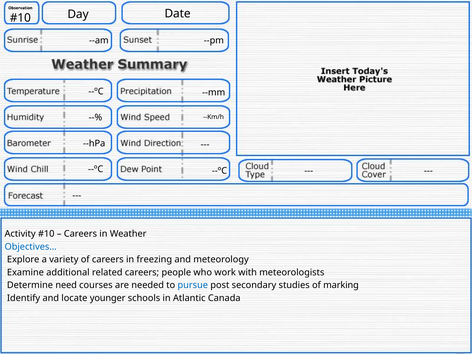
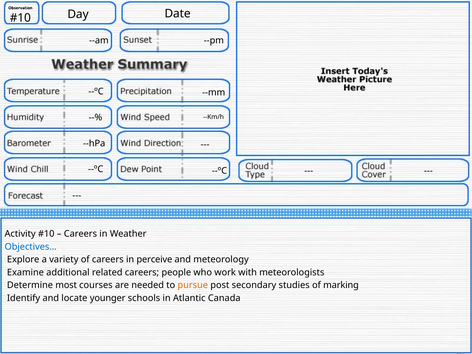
freezing: freezing -> perceive
need: need -> most
pursue colour: blue -> orange
